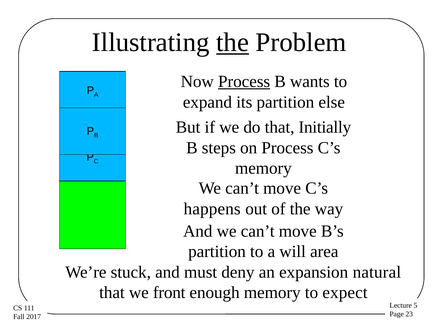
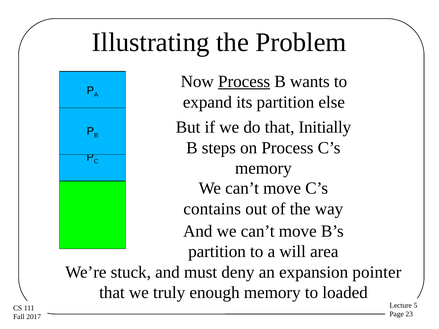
the at (233, 42) underline: present -> none
happens: happens -> contains
natural: natural -> pointer
front: front -> truly
expect: expect -> loaded
